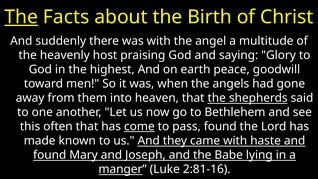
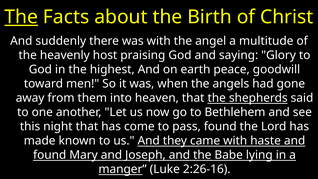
often: often -> night
come underline: present -> none
2:81-16: 2:81-16 -> 2:26-16
